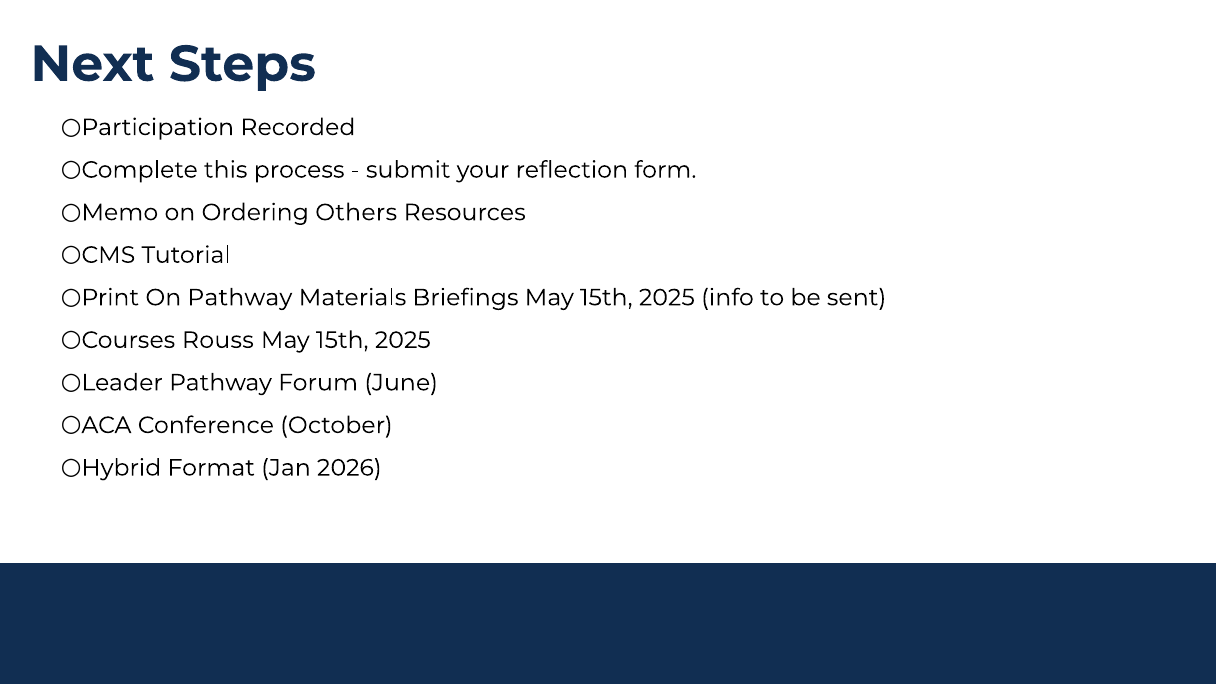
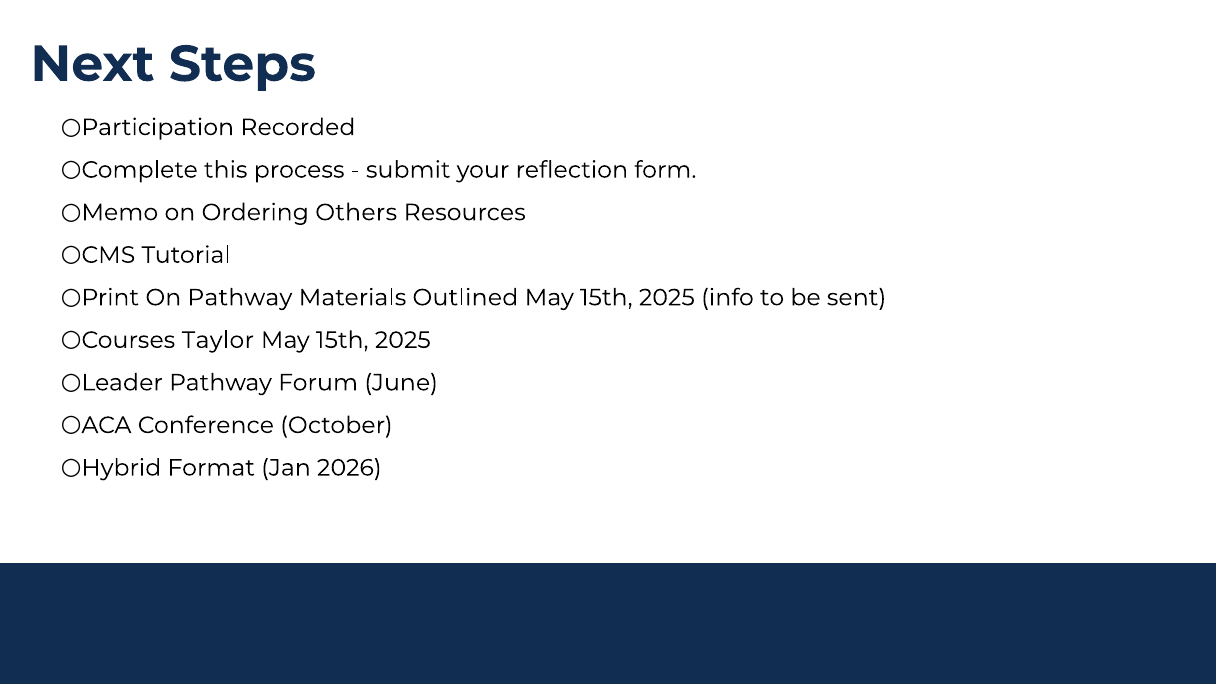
Briefings: Briefings -> Outlined
Rouss: Rouss -> Taylor
